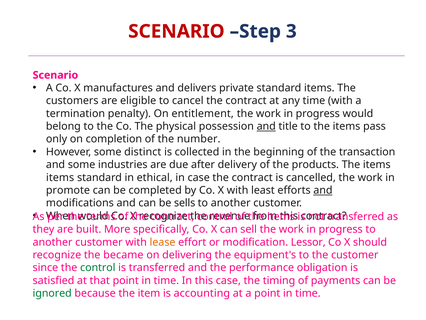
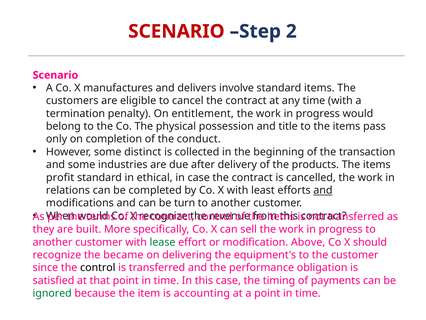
3: 3 -> 2
private: private -> involve
and at (266, 126) underline: present -> none
number: number -> conduct
items at (60, 177): items -> profit
promote: promote -> relations
sells: sells -> turn
lease colour: orange -> green
Lessor: Lessor -> Above
control at (98, 267) colour: green -> black
